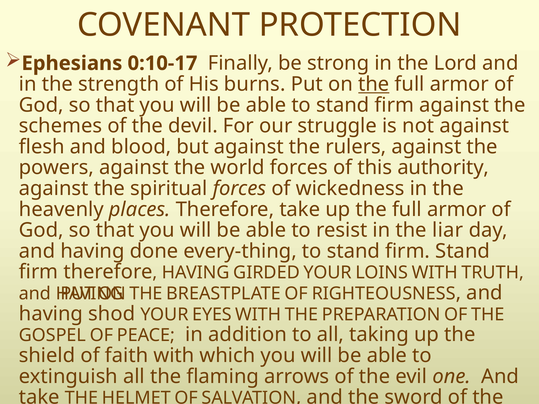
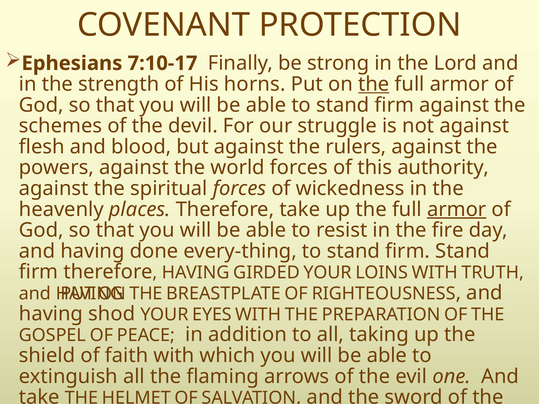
0:10-17: 0:10-17 -> 7:10-17
burns: burns -> horns
armor at (457, 210) underline: none -> present
liar: liar -> fire
